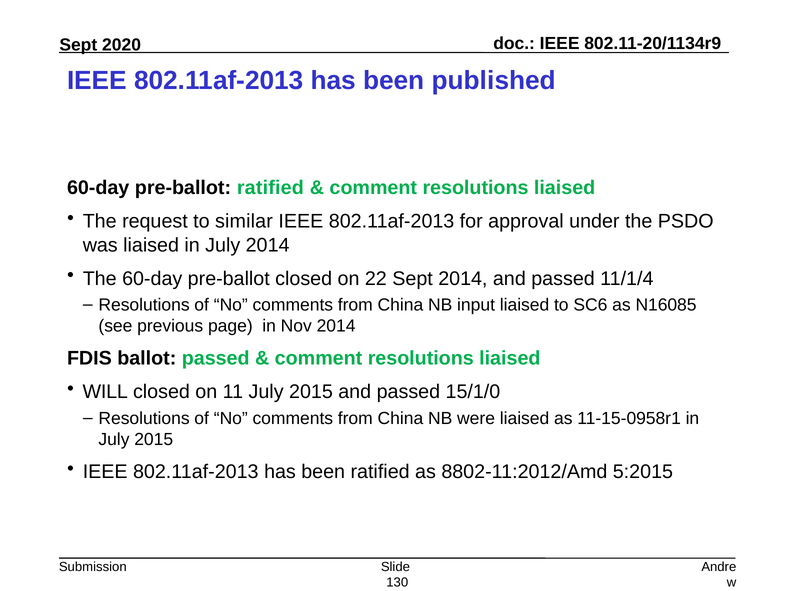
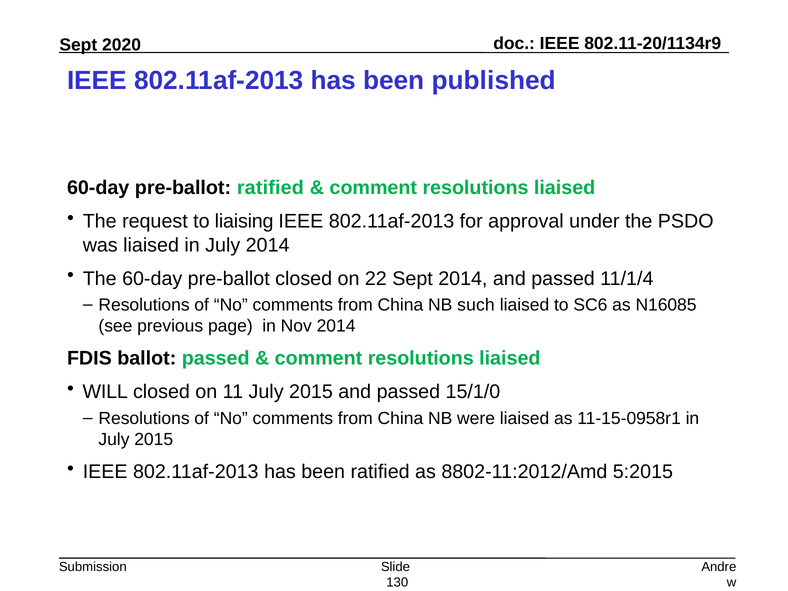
similar: similar -> liaising
input: input -> such
